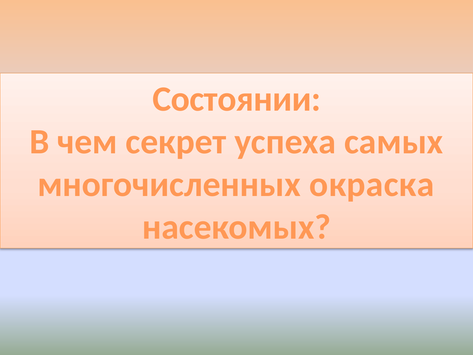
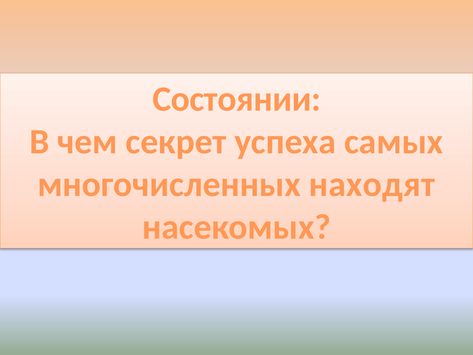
окраска: окраска -> находят
